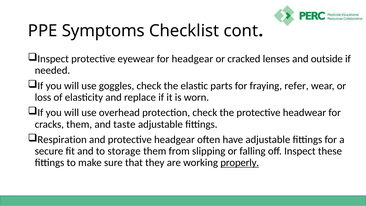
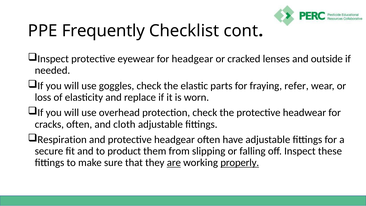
Symptoms: Symptoms -> Frequently
cracks them: them -> often
taste: taste -> cloth
storage: storage -> product
are underline: none -> present
